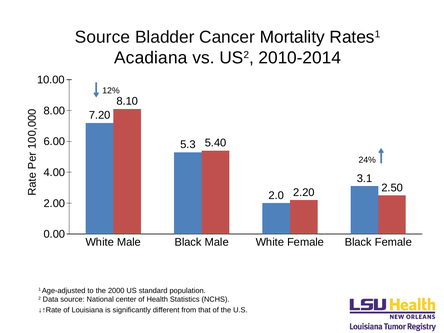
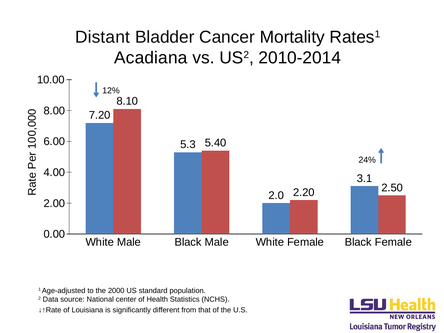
Source at (103, 37): Source -> Distant
